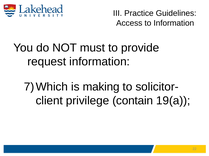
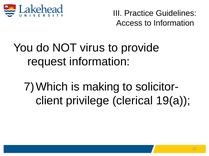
must: must -> virus
contain: contain -> clerical
